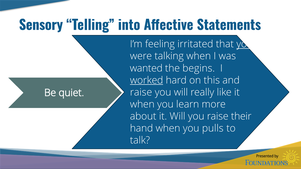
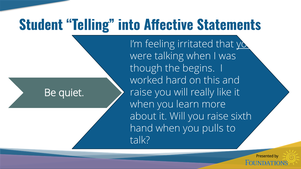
Sensory: Sensory -> Student
wanted: wanted -> though
worked underline: present -> none
their: their -> sixth
